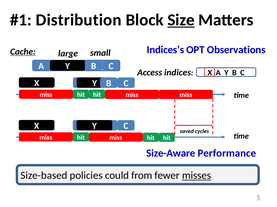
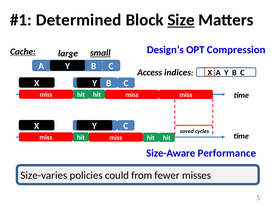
Distribution: Distribution -> Determined
Indices’s: Indices’s -> Design’s
Observations: Observations -> Compression
small underline: none -> present
Size-based: Size-based -> Size-varies
misses underline: present -> none
